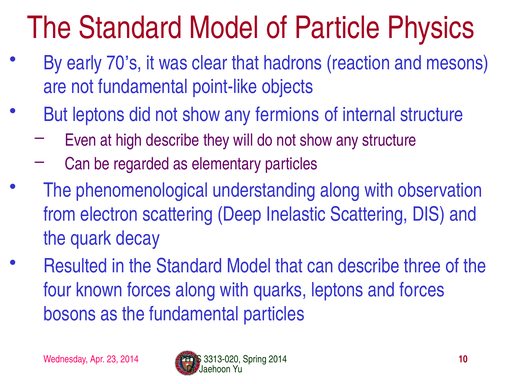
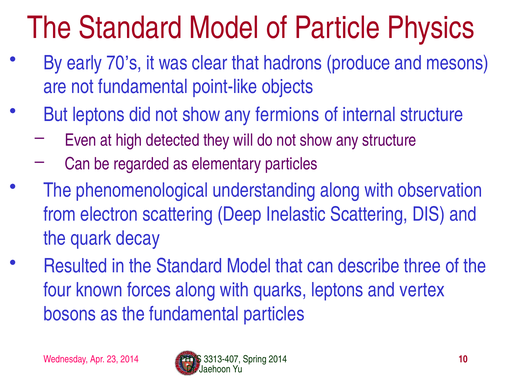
reaction: reaction -> produce
high describe: describe -> detected
and forces: forces -> vertex
3313-020: 3313-020 -> 3313-407
